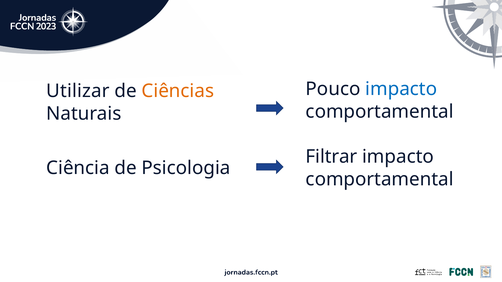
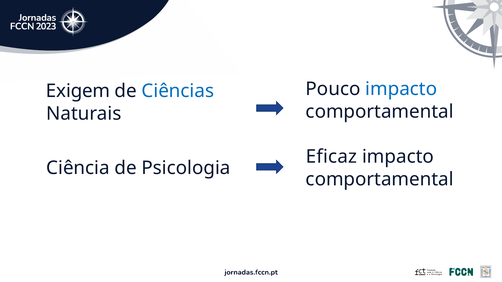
Utilizar: Utilizar -> Exigem
Ciências colour: orange -> blue
Filtrar: Filtrar -> Eficaz
